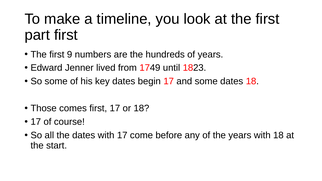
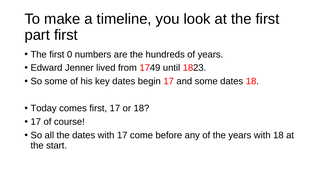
9: 9 -> 0
Those: Those -> Today
